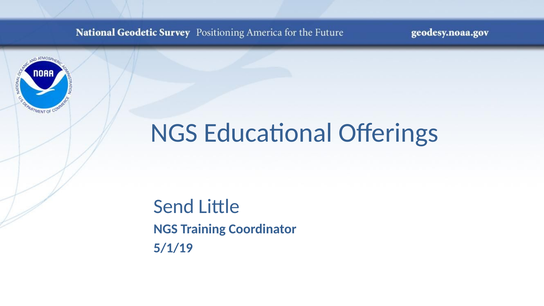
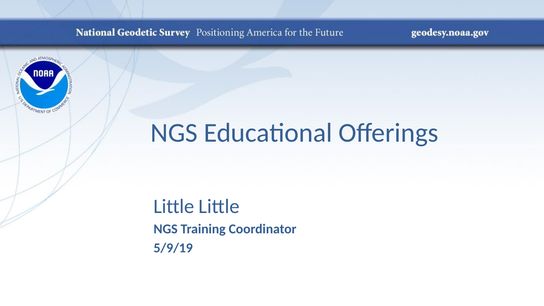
Send at (174, 206): Send -> Little
5/1/19: 5/1/19 -> 5/9/19
